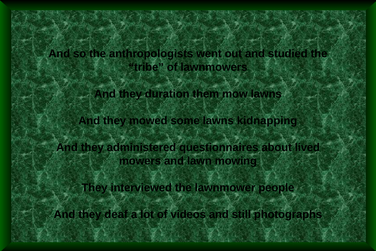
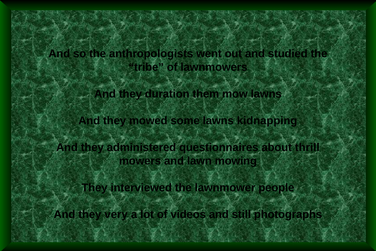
lived: lived -> thrill
deaf: deaf -> very
